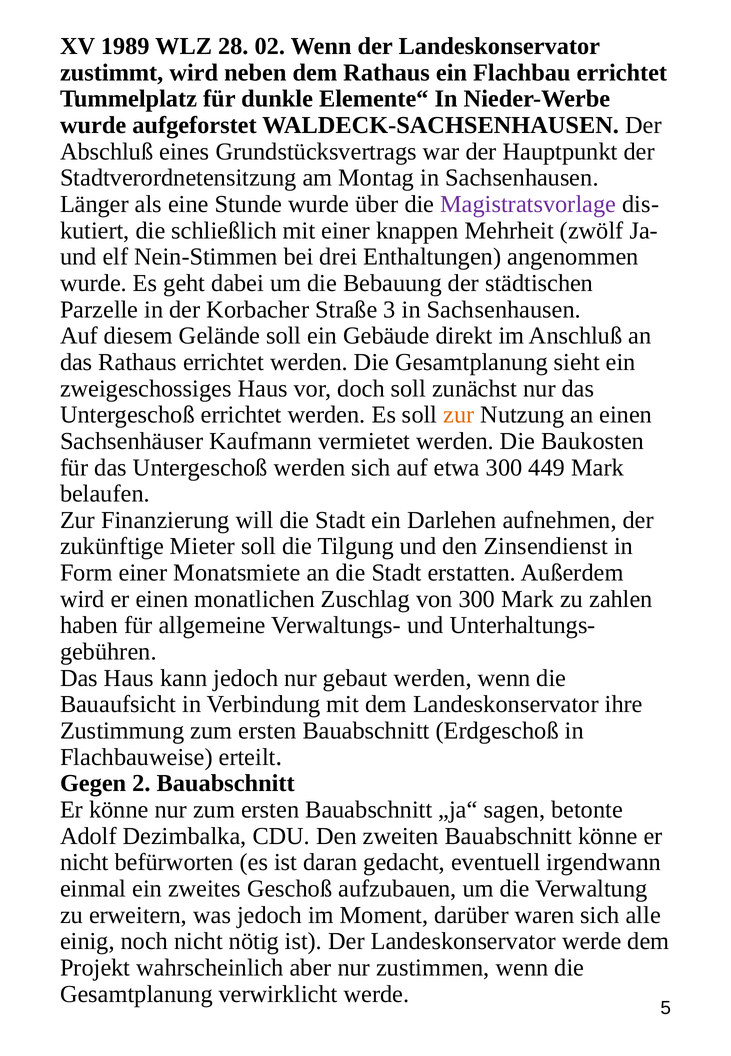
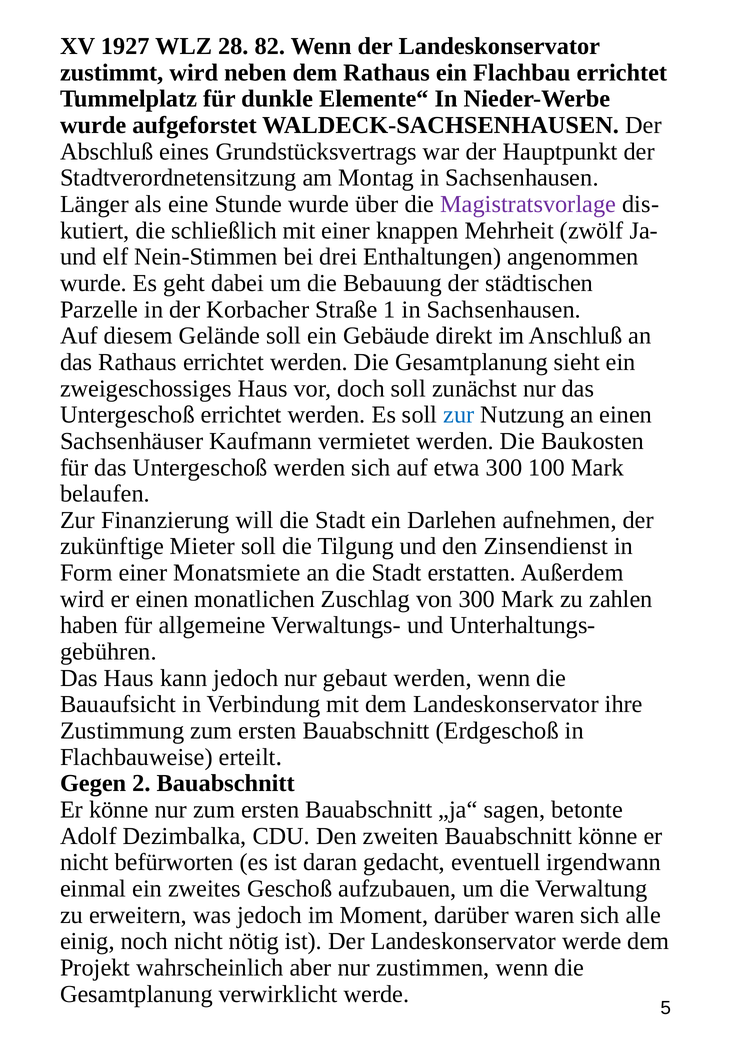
1989: 1989 -> 1927
02: 02 -> 82
3: 3 -> 1
zur at (459, 415) colour: orange -> blue
449: 449 -> 100
